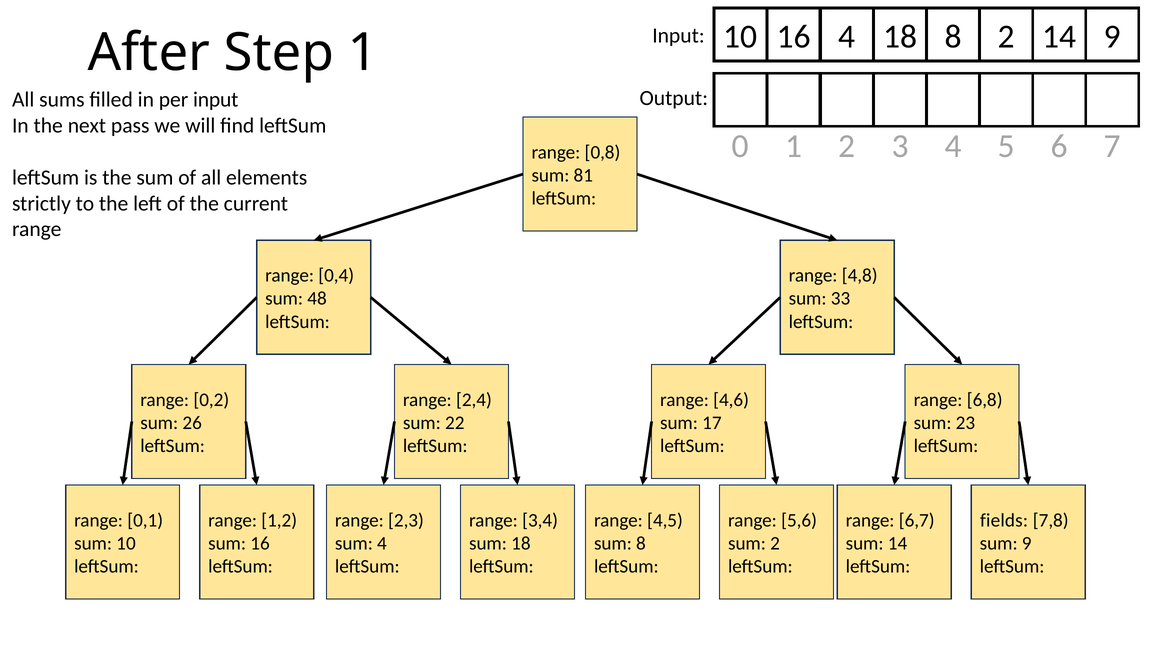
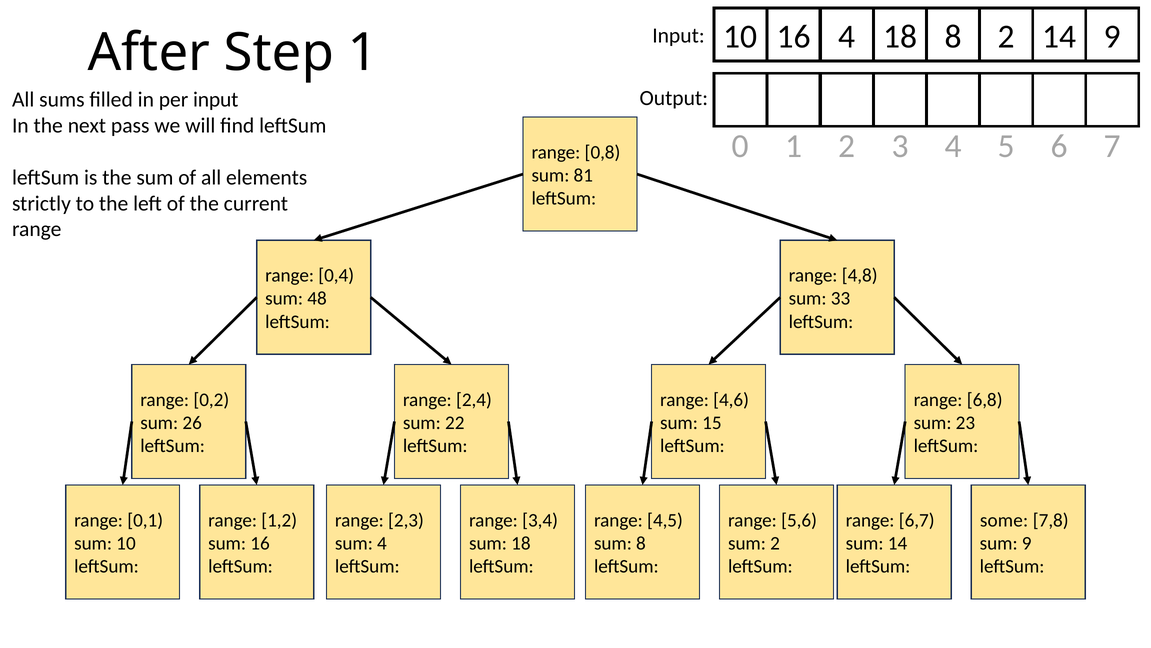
17: 17 -> 15
fields: fields -> some
